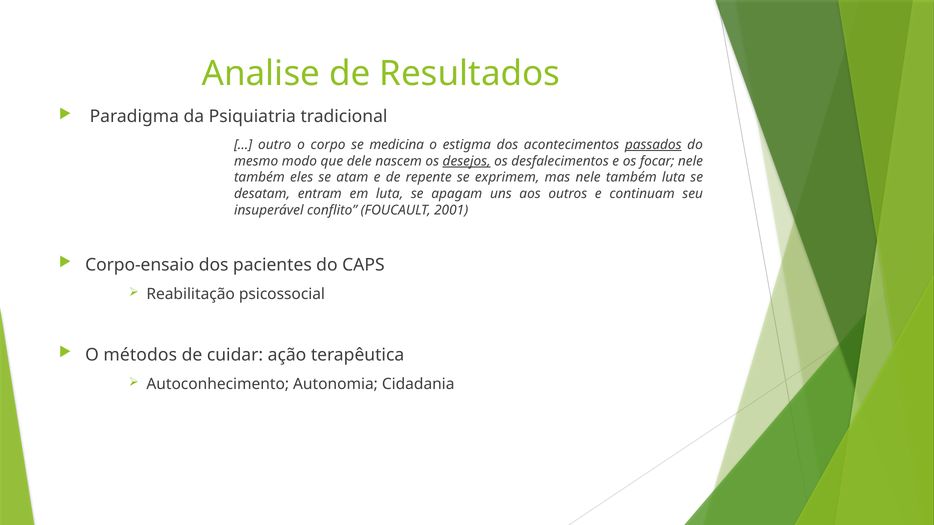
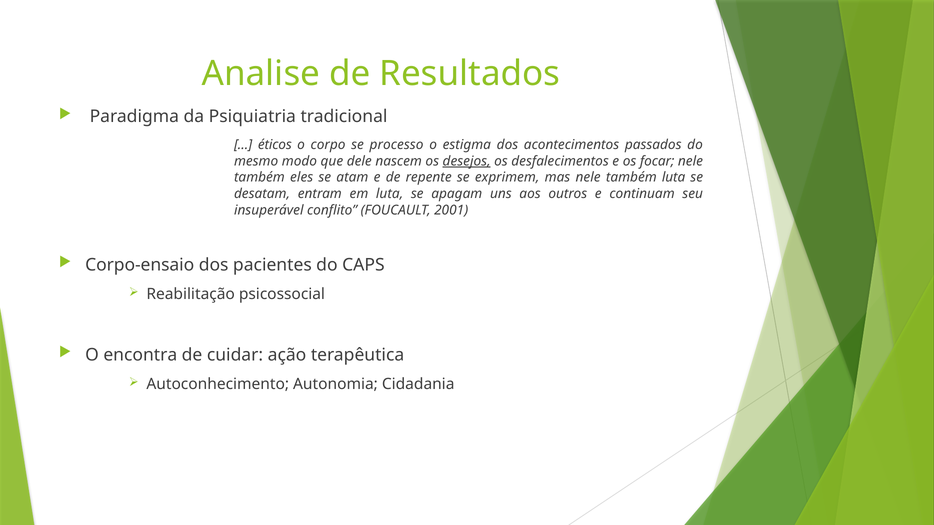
outro: outro -> éticos
medicina: medicina -> processo
passados underline: present -> none
métodos: métodos -> encontra
